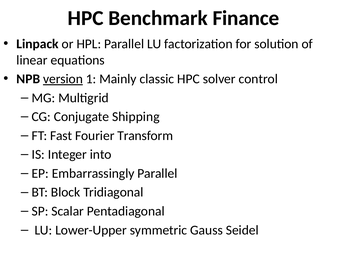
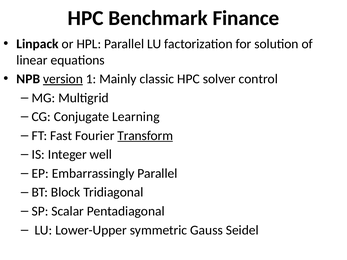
Shipping: Shipping -> Learning
Transform underline: none -> present
into: into -> well
